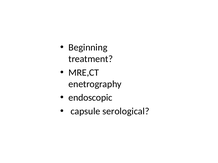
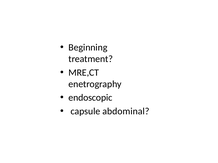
serological: serological -> abdominal
